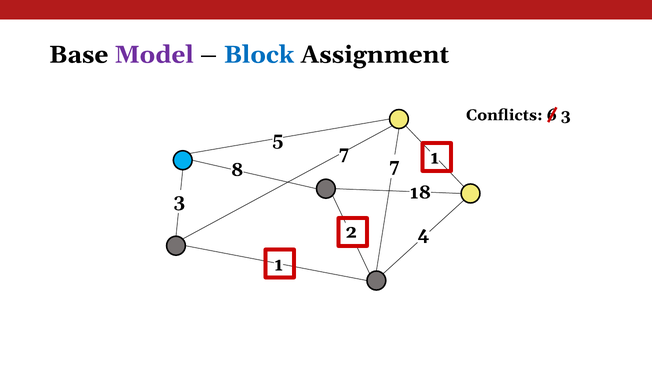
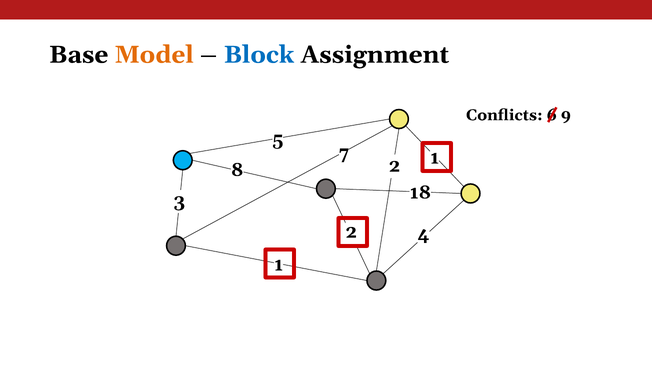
Model colour: purple -> orange
3 at (566, 115): 3 -> 9
8 7: 7 -> 2
